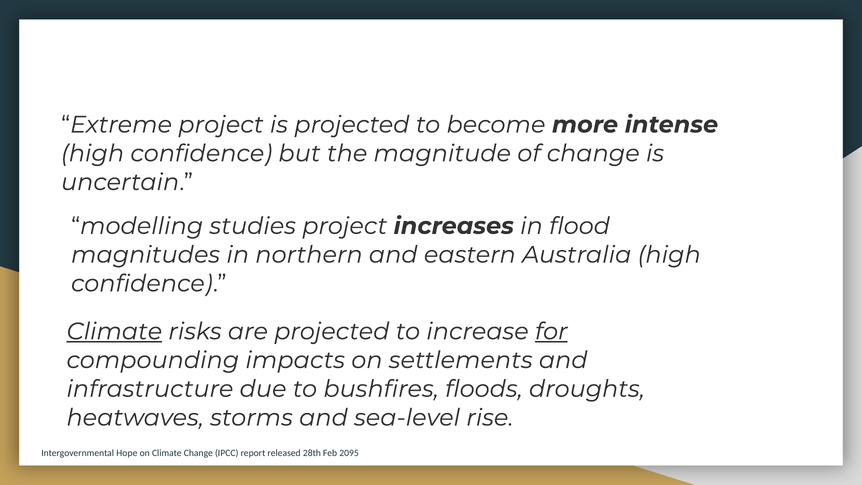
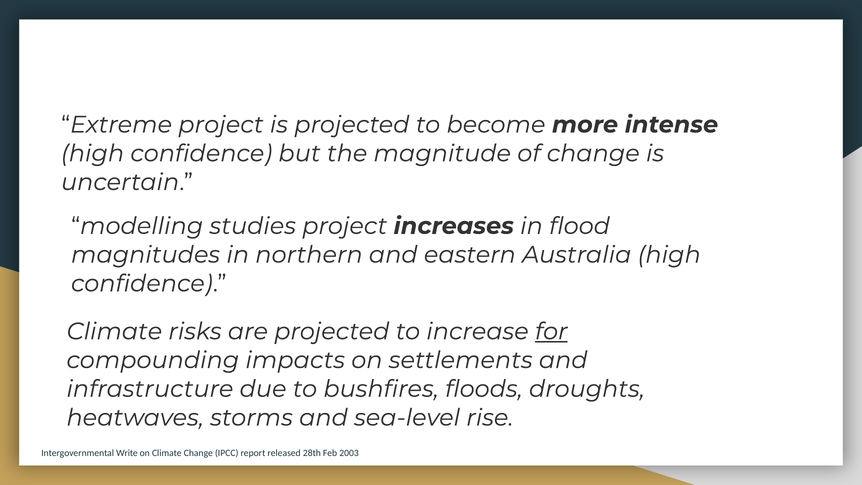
Climate at (114, 331) underline: present -> none
Hope: Hope -> Write
2095: 2095 -> 2003
